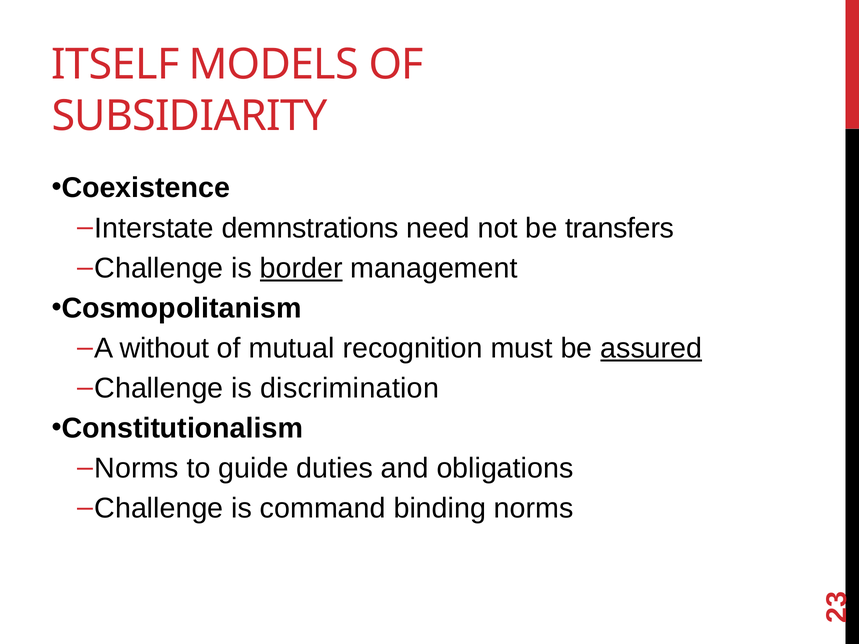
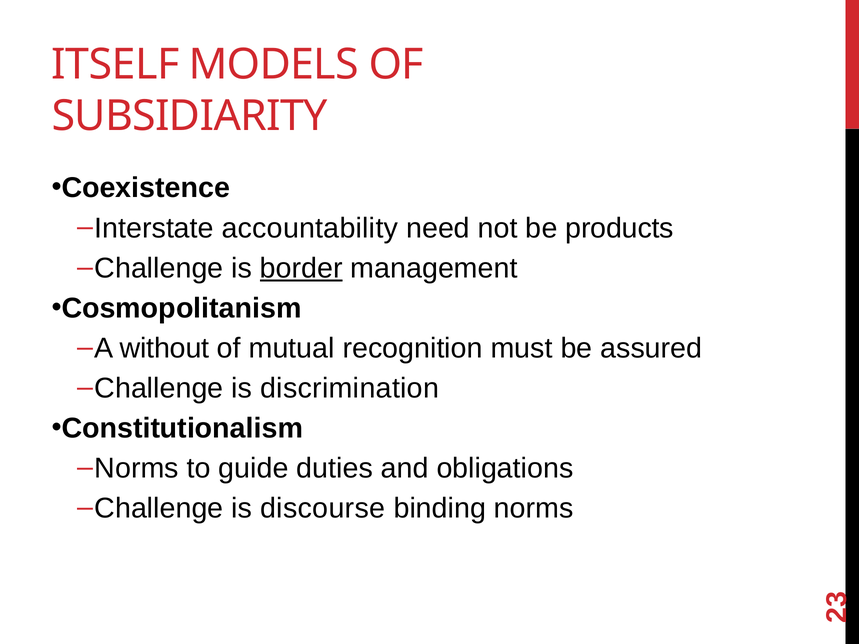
demnstrations: demnstrations -> accountability
transfers: transfers -> products
assured underline: present -> none
command: command -> discourse
